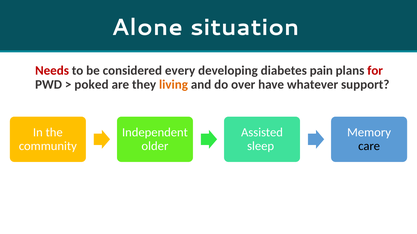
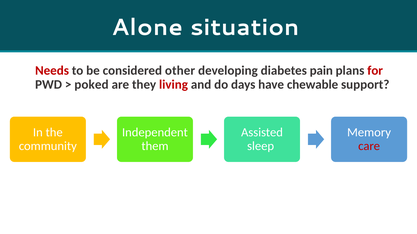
every: every -> other
living colour: orange -> red
over: over -> days
whatever: whatever -> chewable
older: older -> them
care colour: black -> red
